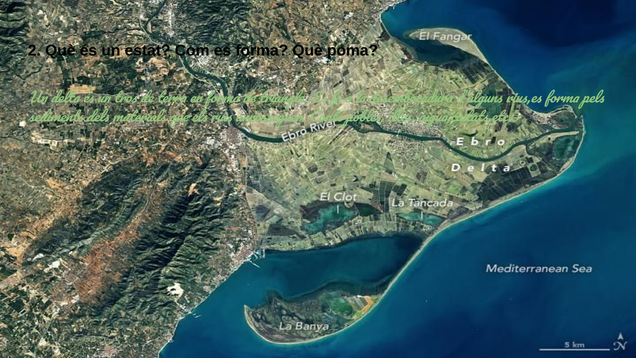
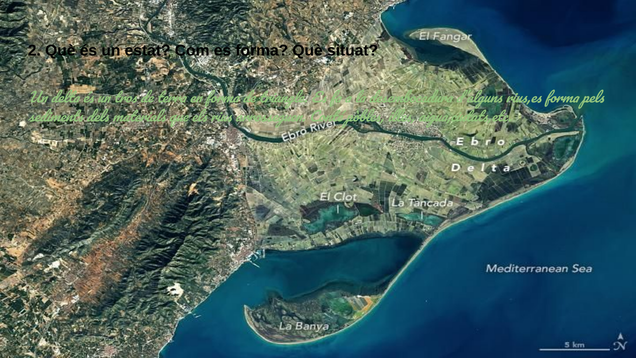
poma: poma -> situat
